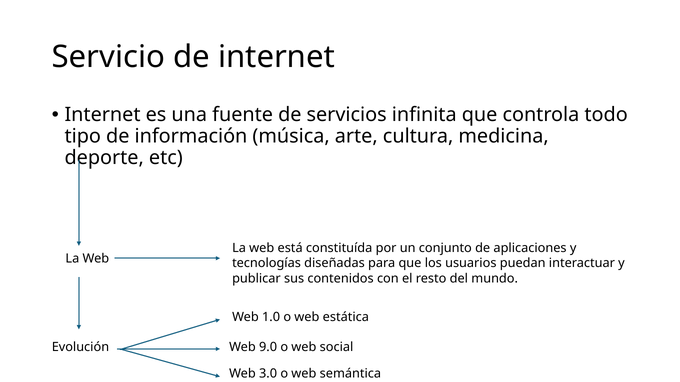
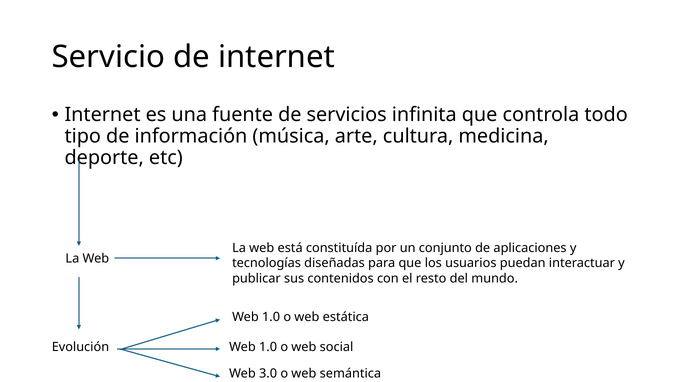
9.0 at (268, 347): 9.0 -> 1.0
